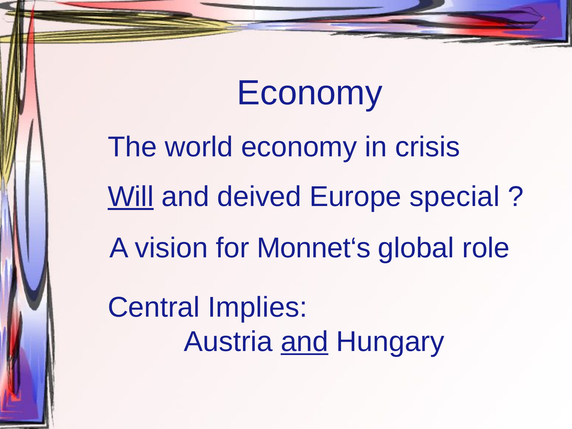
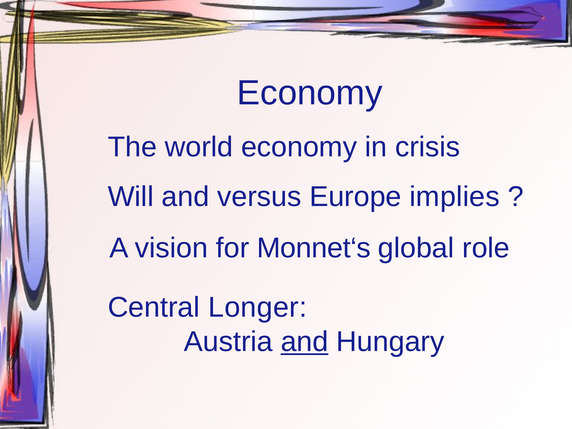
Will underline: present -> none
deived: deived -> versus
special: special -> implies
Implies: Implies -> Longer
